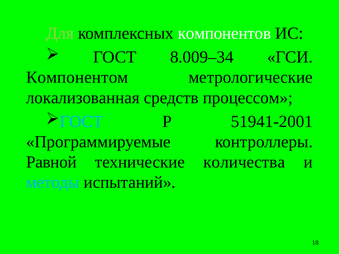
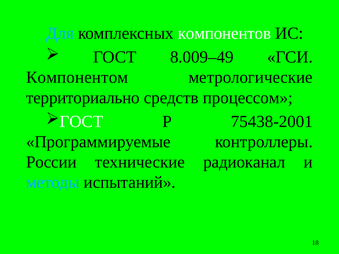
Для colour: light green -> light blue
8.009–34: 8.009–34 -> 8.009–49
локализованная: локализованная -> территориально
ГОСТ at (81, 122) colour: light blue -> white
51941-2001: 51941-2001 -> 75438-2001
Равной: Равной -> России
количества: количества -> радиоканал
